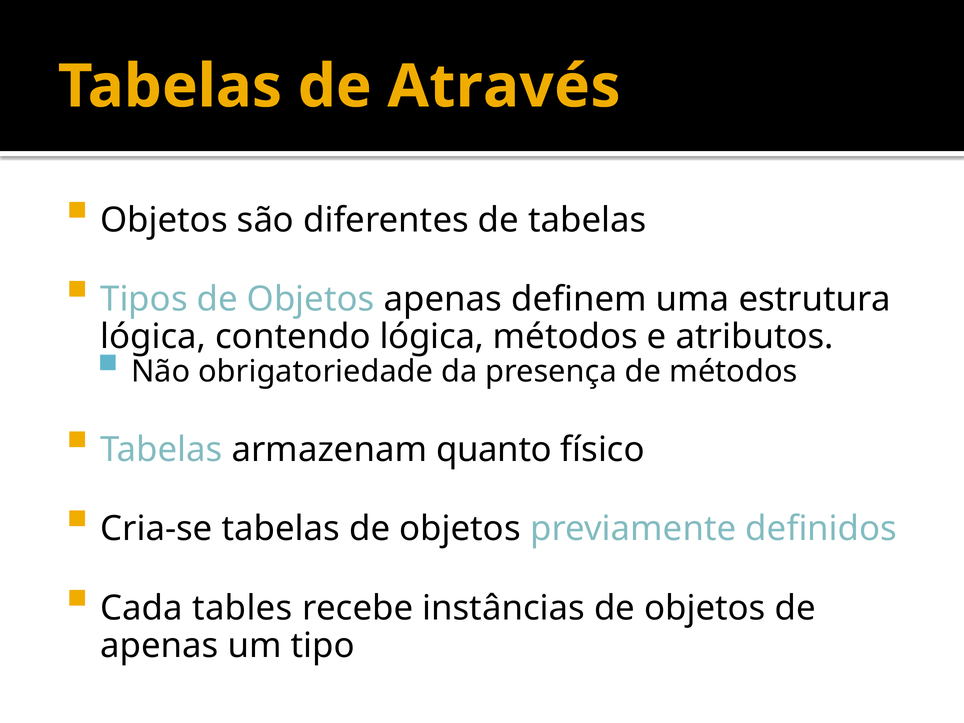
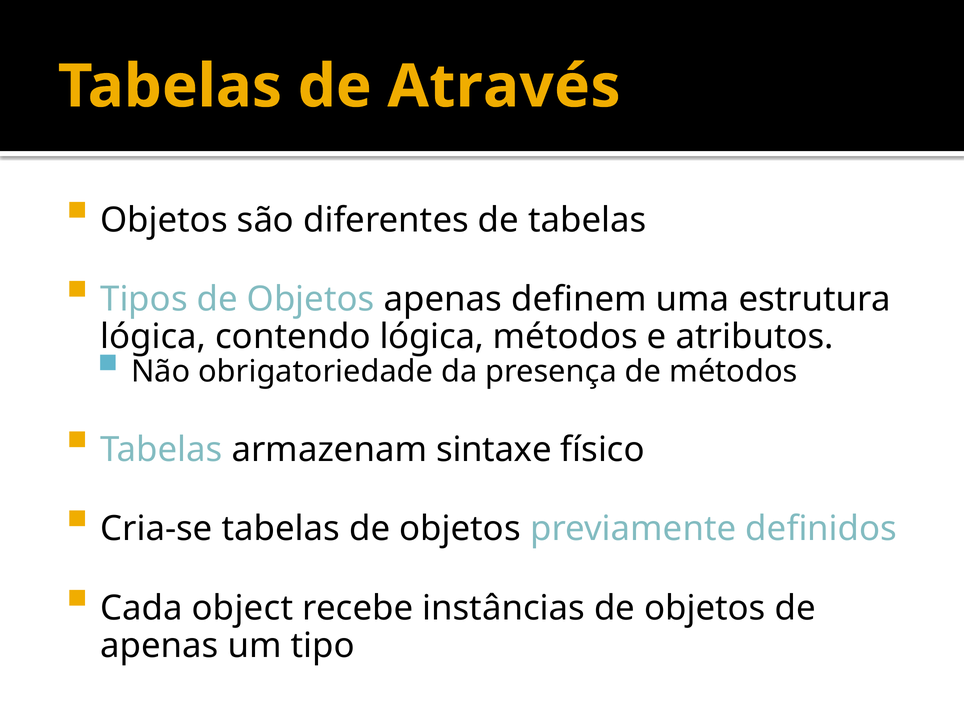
quanto: quanto -> sintaxe
tables: tables -> object
